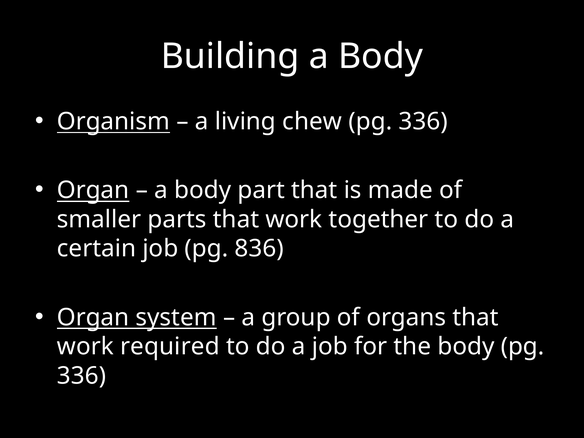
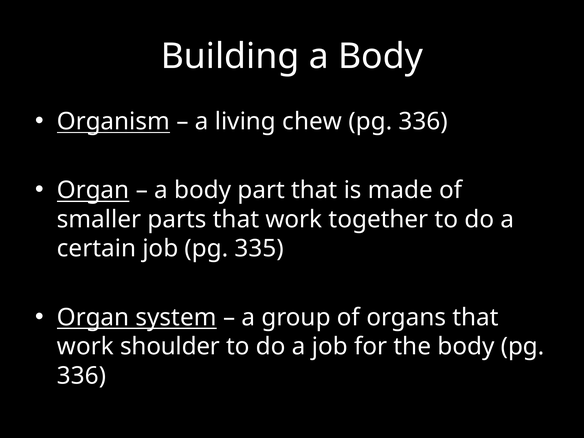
836: 836 -> 335
required: required -> shoulder
